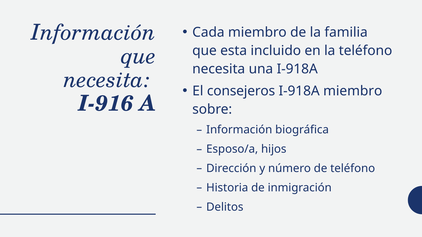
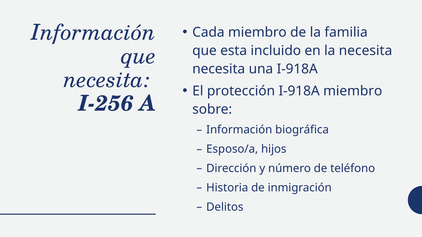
la teléfono: teléfono -> necesita
consejeros: consejeros -> protección
I-916: I-916 -> I-256
